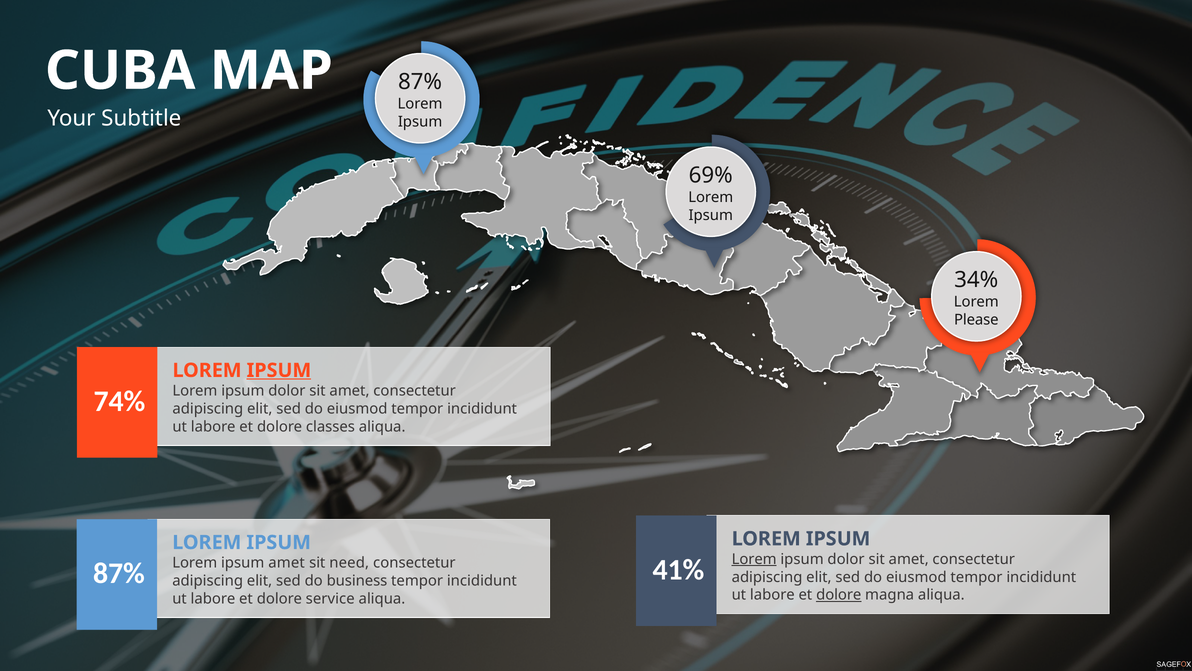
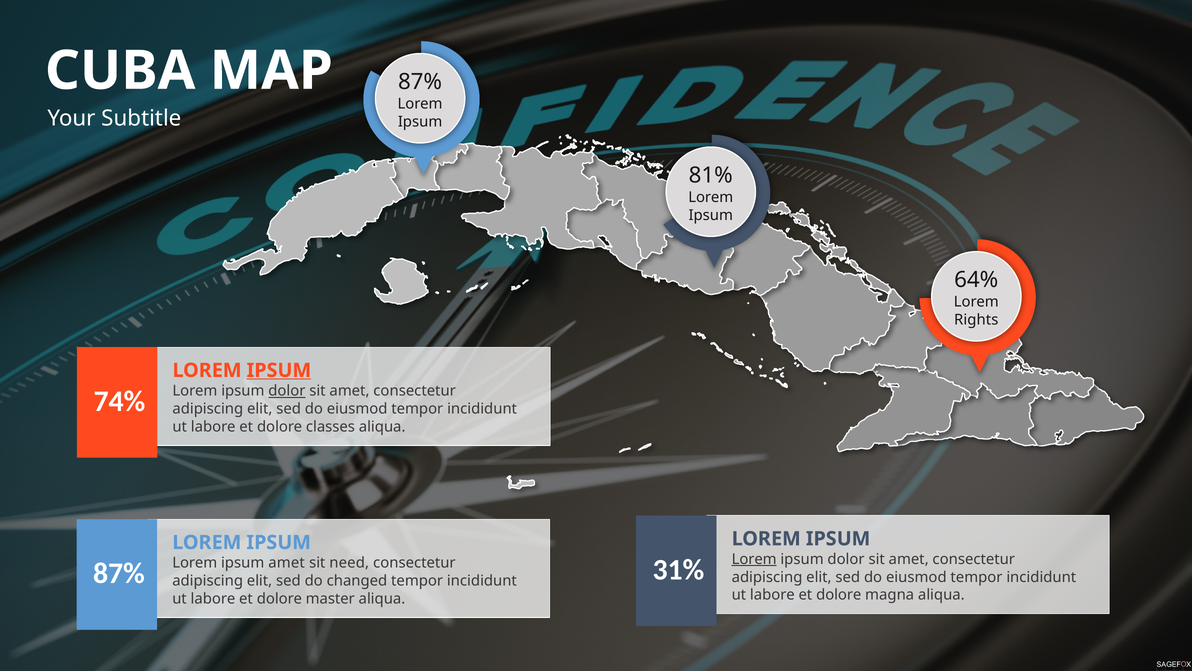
69%: 69% -> 81%
34%: 34% -> 64%
Please: Please -> Rights
dolor at (287, 391) underline: none -> present
41%: 41% -> 31%
business: business -> changed
dolore at (839, 595) underline: present -> none
service: service -> master
